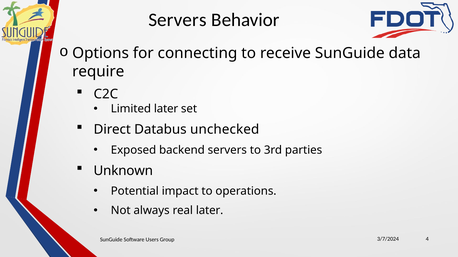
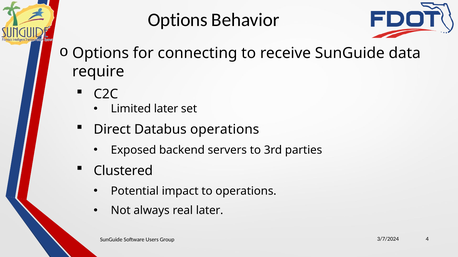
Servers at (177, 20): Servers -> Options
Databus unchecked: unchecked -> operations
Unknown: Unknown -> Clustered
